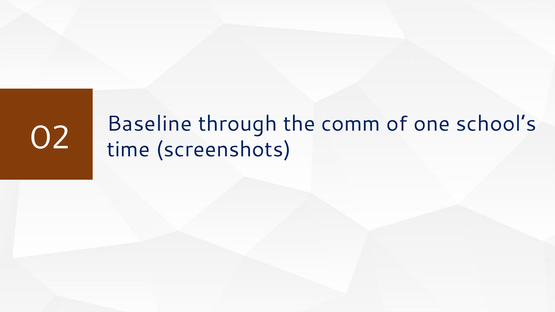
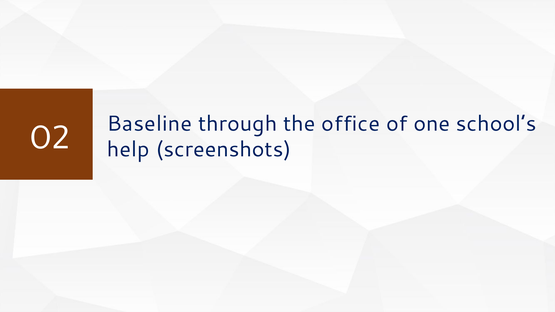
comm: comm -> office
time: time -> help
